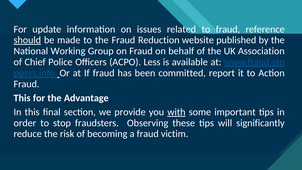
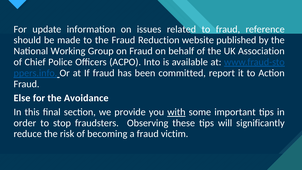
should underline: present -> none
Less: Less -> Into
This at (22, 98): This -> Else
Advantage: Advantage -> Avoidance
